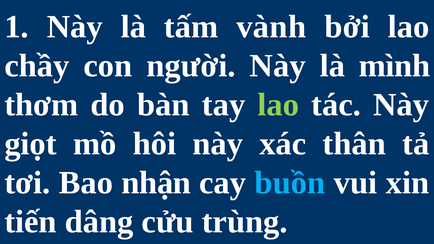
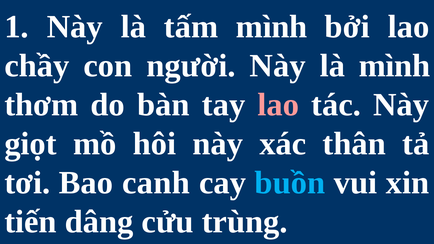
tấm vành: vành -> mình
lao at (278, 105) colour: light green -> pink
nhận: nhận -> canh
